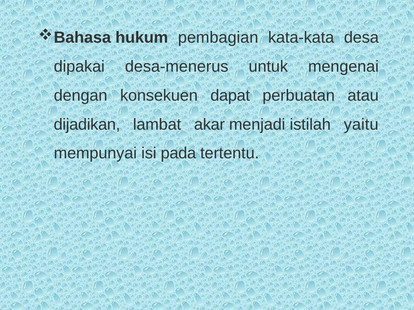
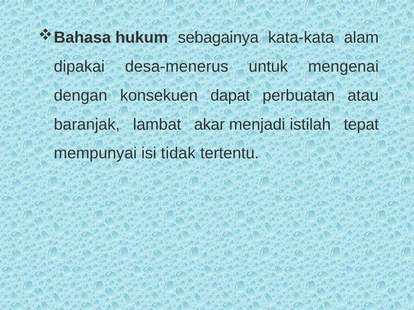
pembagian: pembagian -> sebagainya
desa: desa -> alam
dijadikan: dijadikan -> baranjak
yaitu: yaitu -> tepat
pada: pada -> tidak
